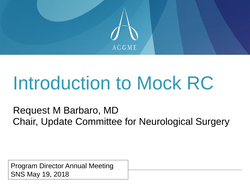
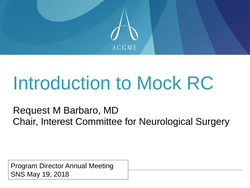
Update: Update -> Interest
